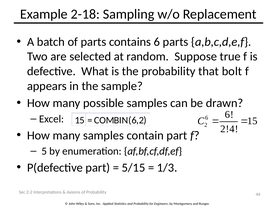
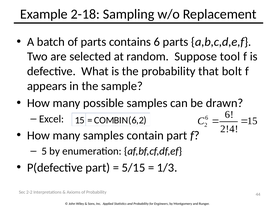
true: true -> tool
